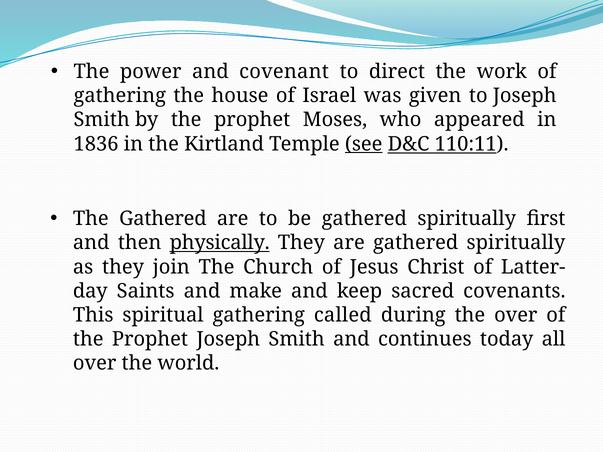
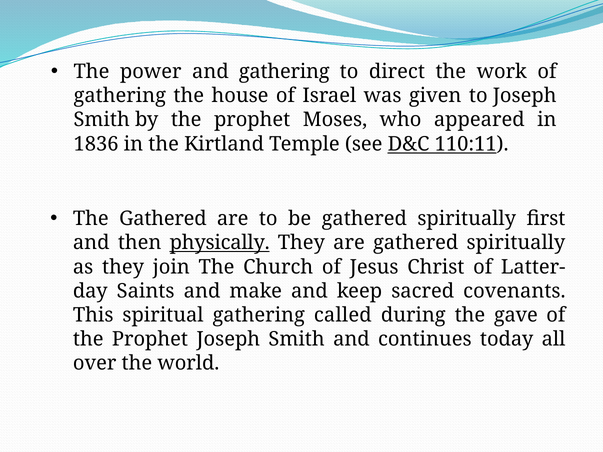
and covenant: covenant -> gathering
see underline: present -> none
the over: over -> gave
